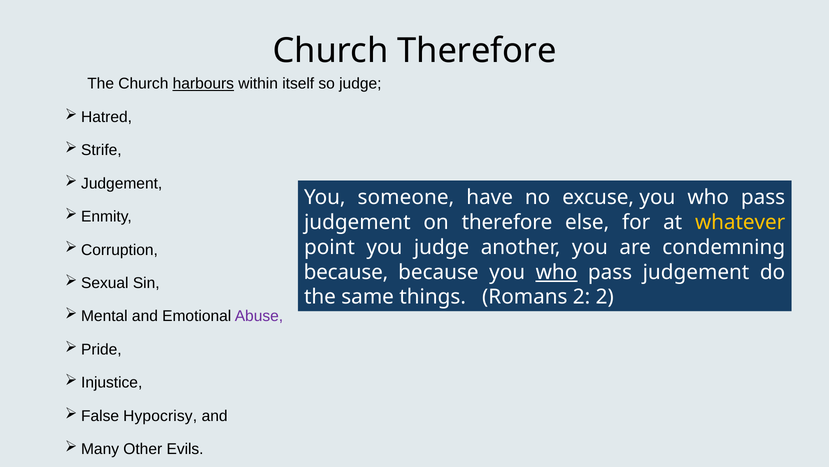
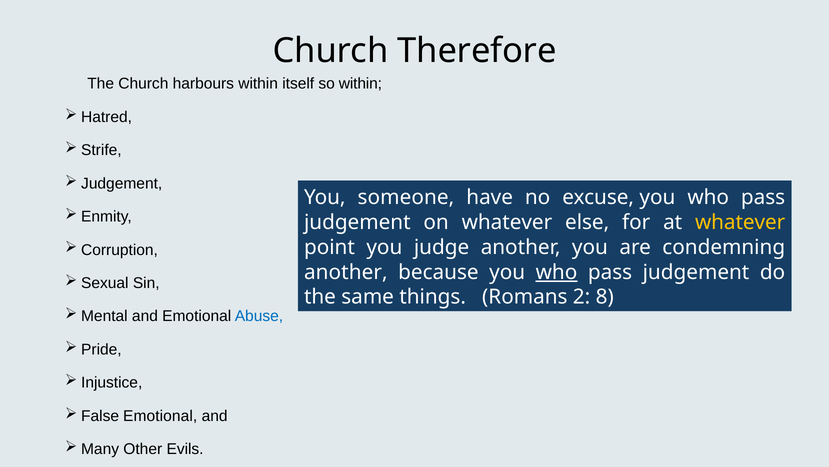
harbours underline: present -> none
so judge: judge -> within
on therefore: therefore -> whatever
because at (346, 272): because -> another
2 2: 2 -> 8
Abuse colour: purple -> blue
Hypocrisy at (160, 415): Hypocrisy -> Emotional
